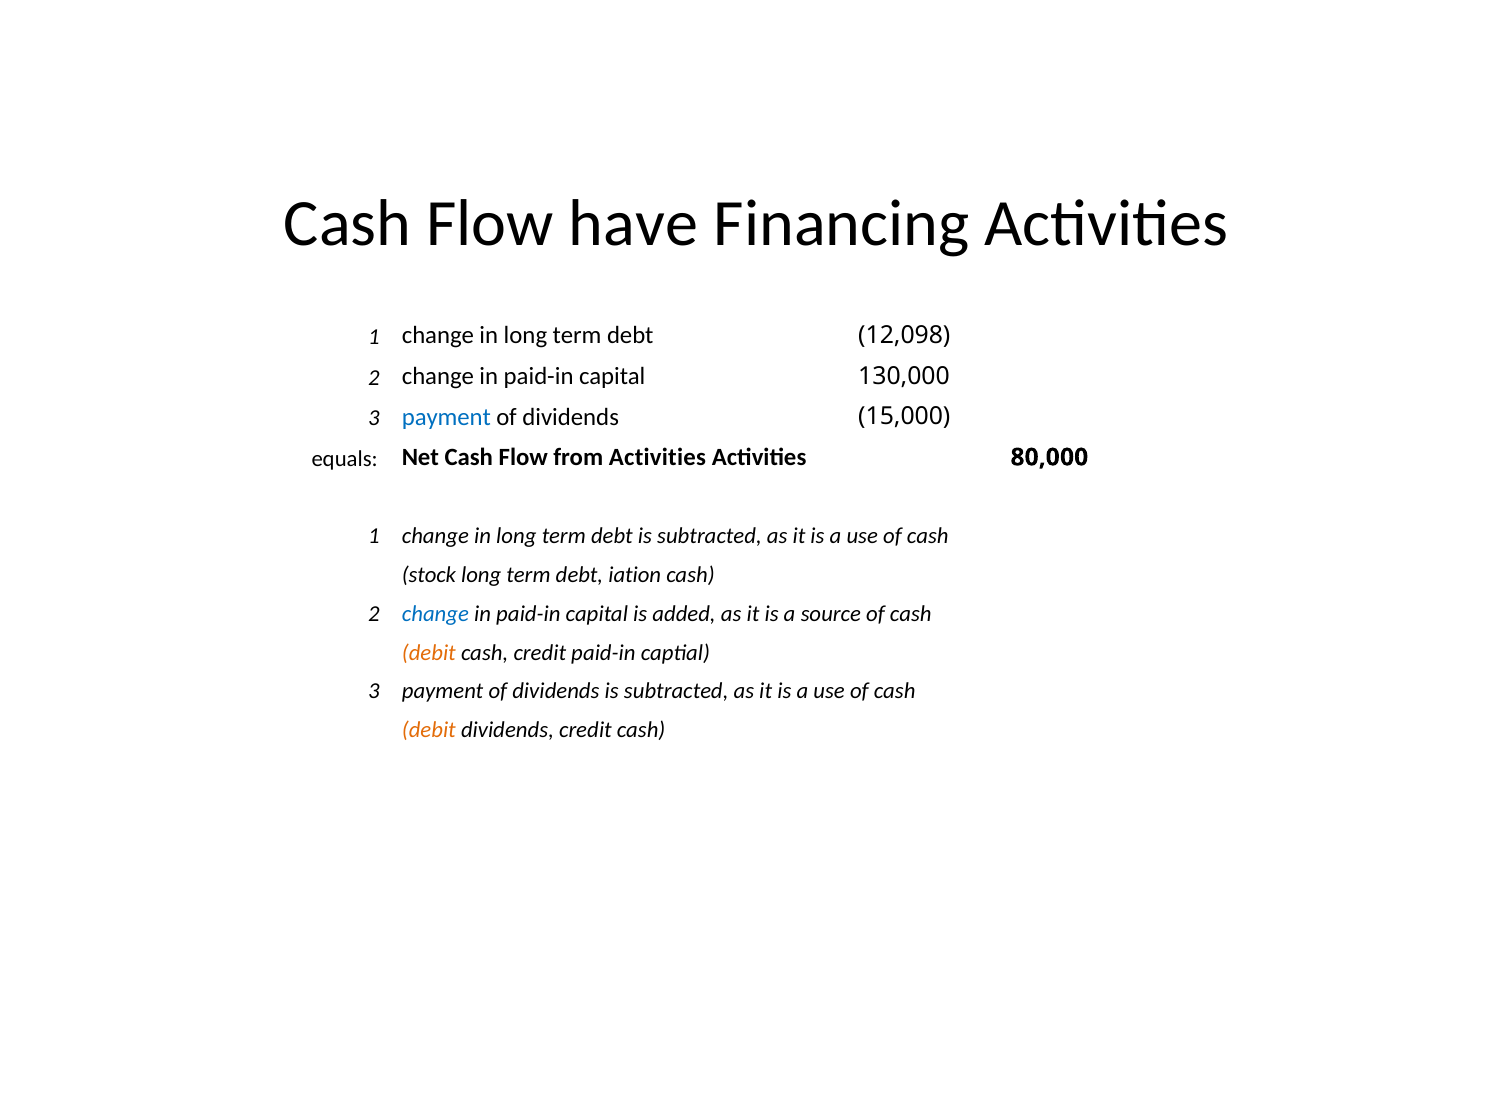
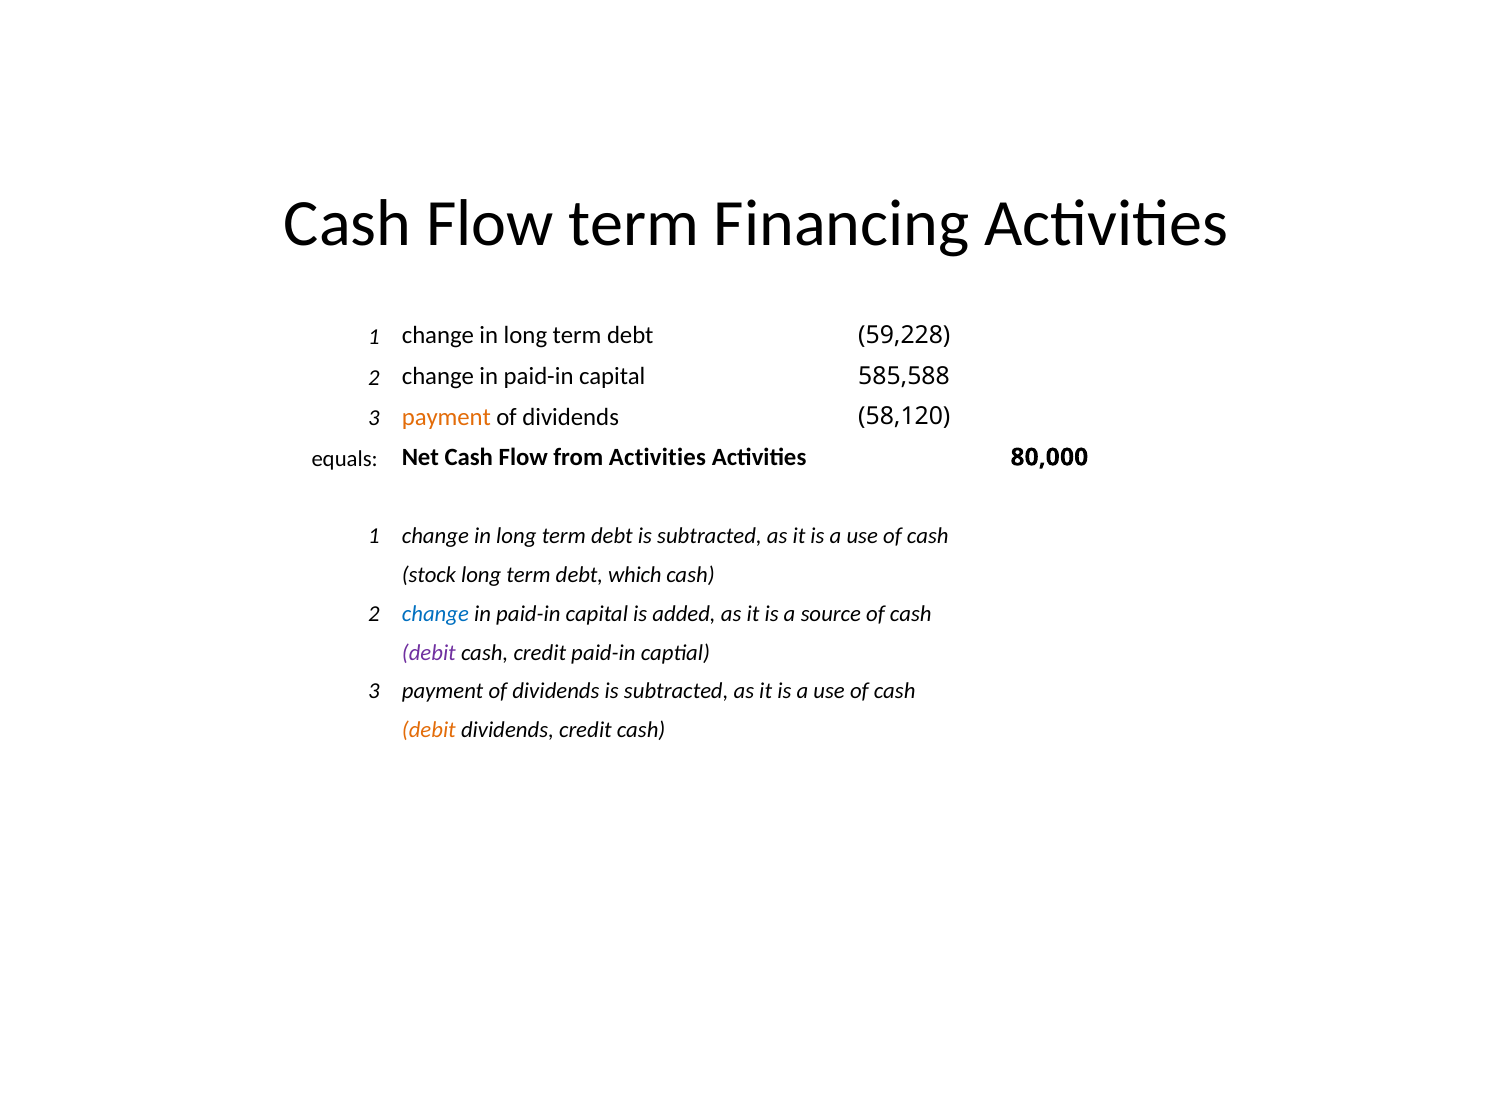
Flow have: have -> term
12,098: 12,098 -> 59,228
130,000: 130,000 -> 585,588
payment at (446, 417) colour: blue -> orange
15,000: 15,000 -> 58,120
iation: iation -> which
debit at (429, 653) colour: orange -> purple
